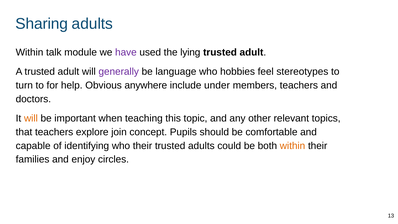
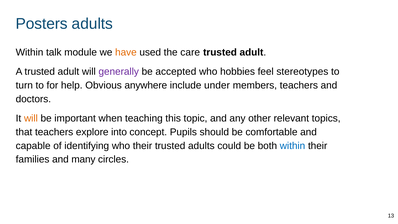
Sharing: Sharing -> Posters
have colour: purple -> orange
lying: lying -> care
language: language -> accepted
join: join -> into
within at (293, 146) colour: orange -> blue
enjoy: enjoy -> many
